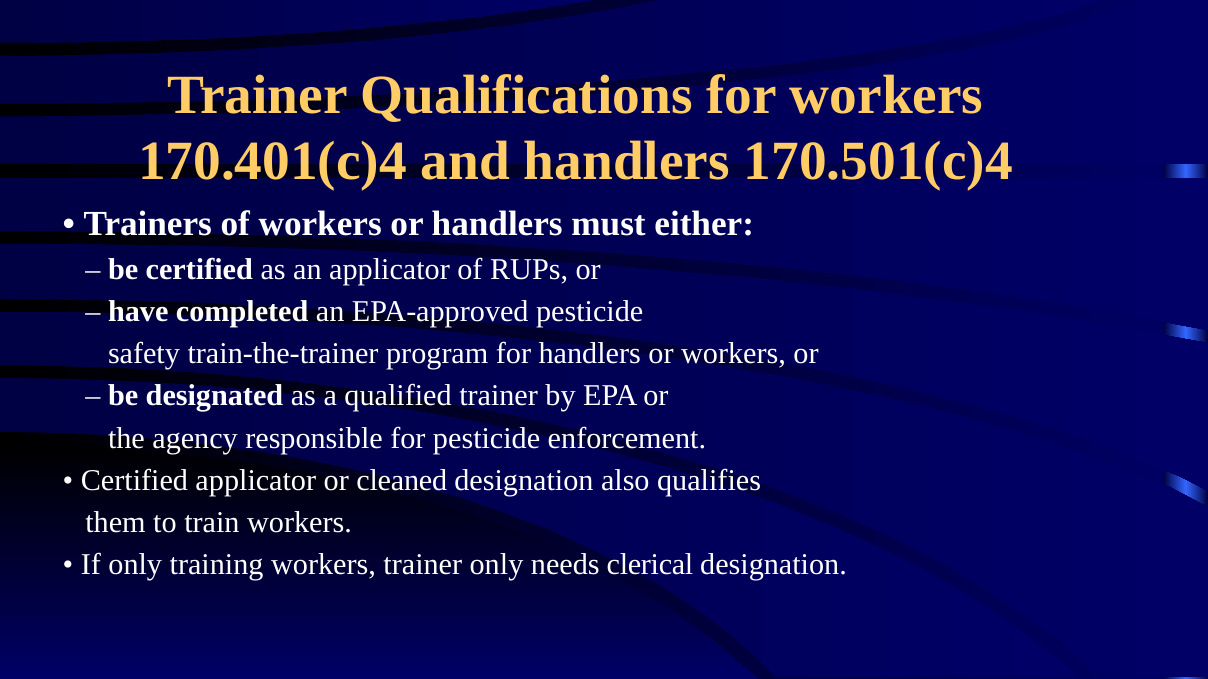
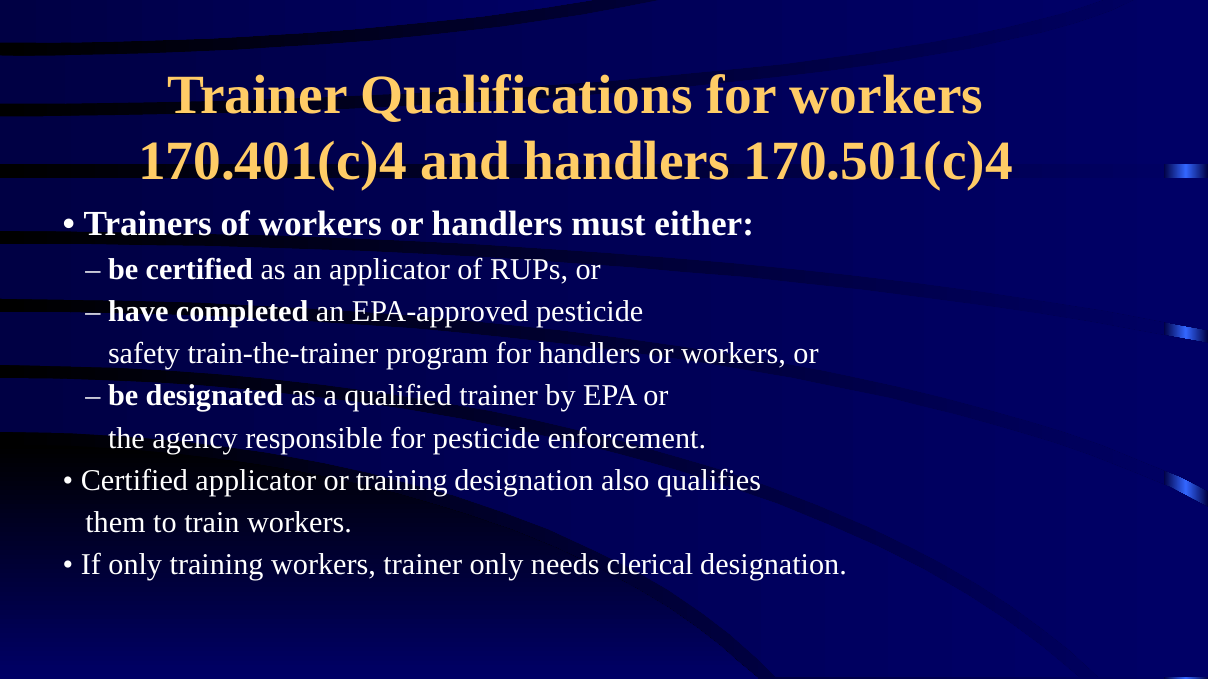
or cleaned: cleaned -> training
